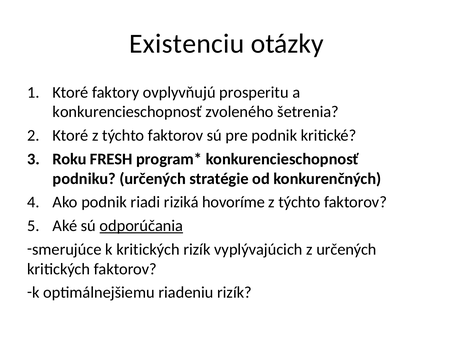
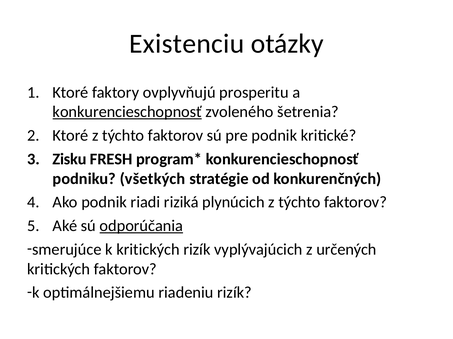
konkurencieschopnosť at (127, 112) underline: none -> present
Roku: Roku -> Zisku
podniku určených: určených -> všetkých
hovoríme: hovoríme -> plynúcich
